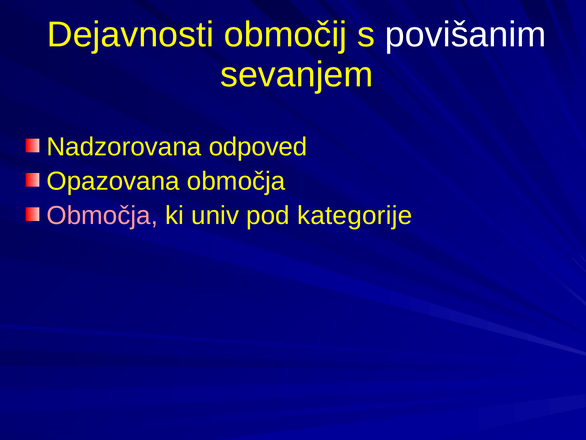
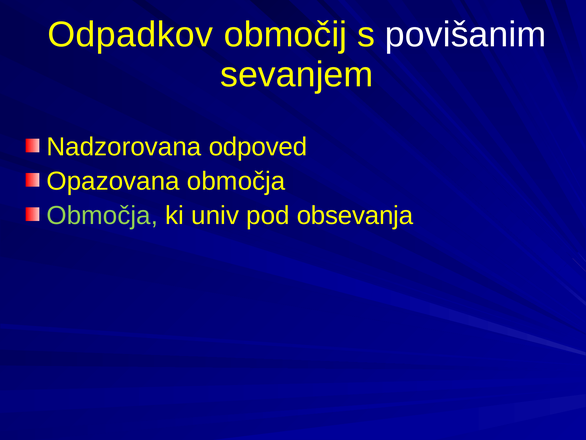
Dejavnosti: Dejavnosti -> Odpadkov
Območja at (102, 215) colour: pink -> light green
kategorije: kategorije -> obsevanja
